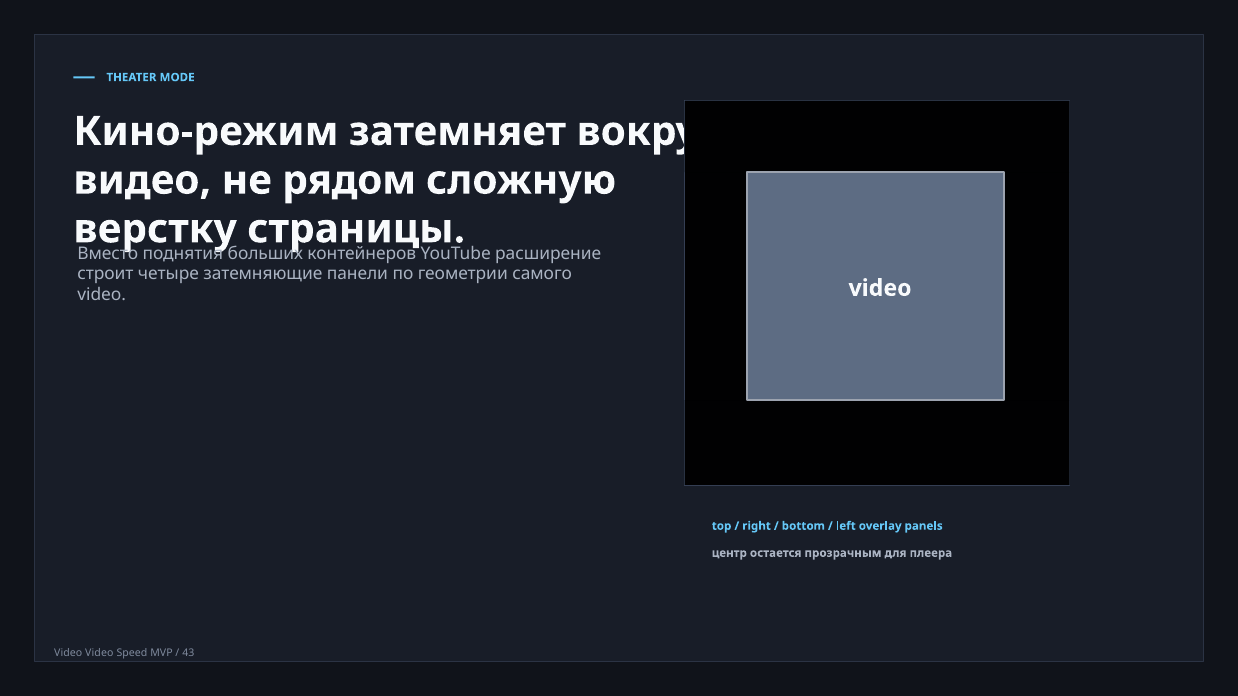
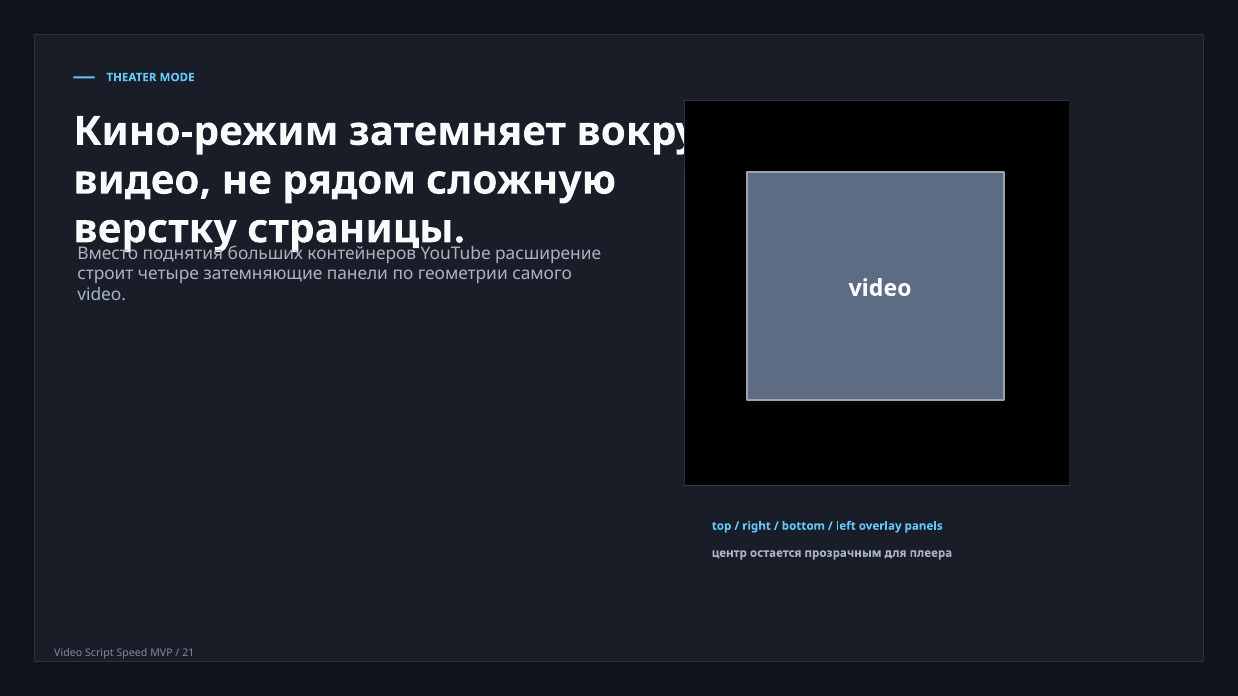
Video at (99, 653): Video -> Script
43: 43 -> 21
